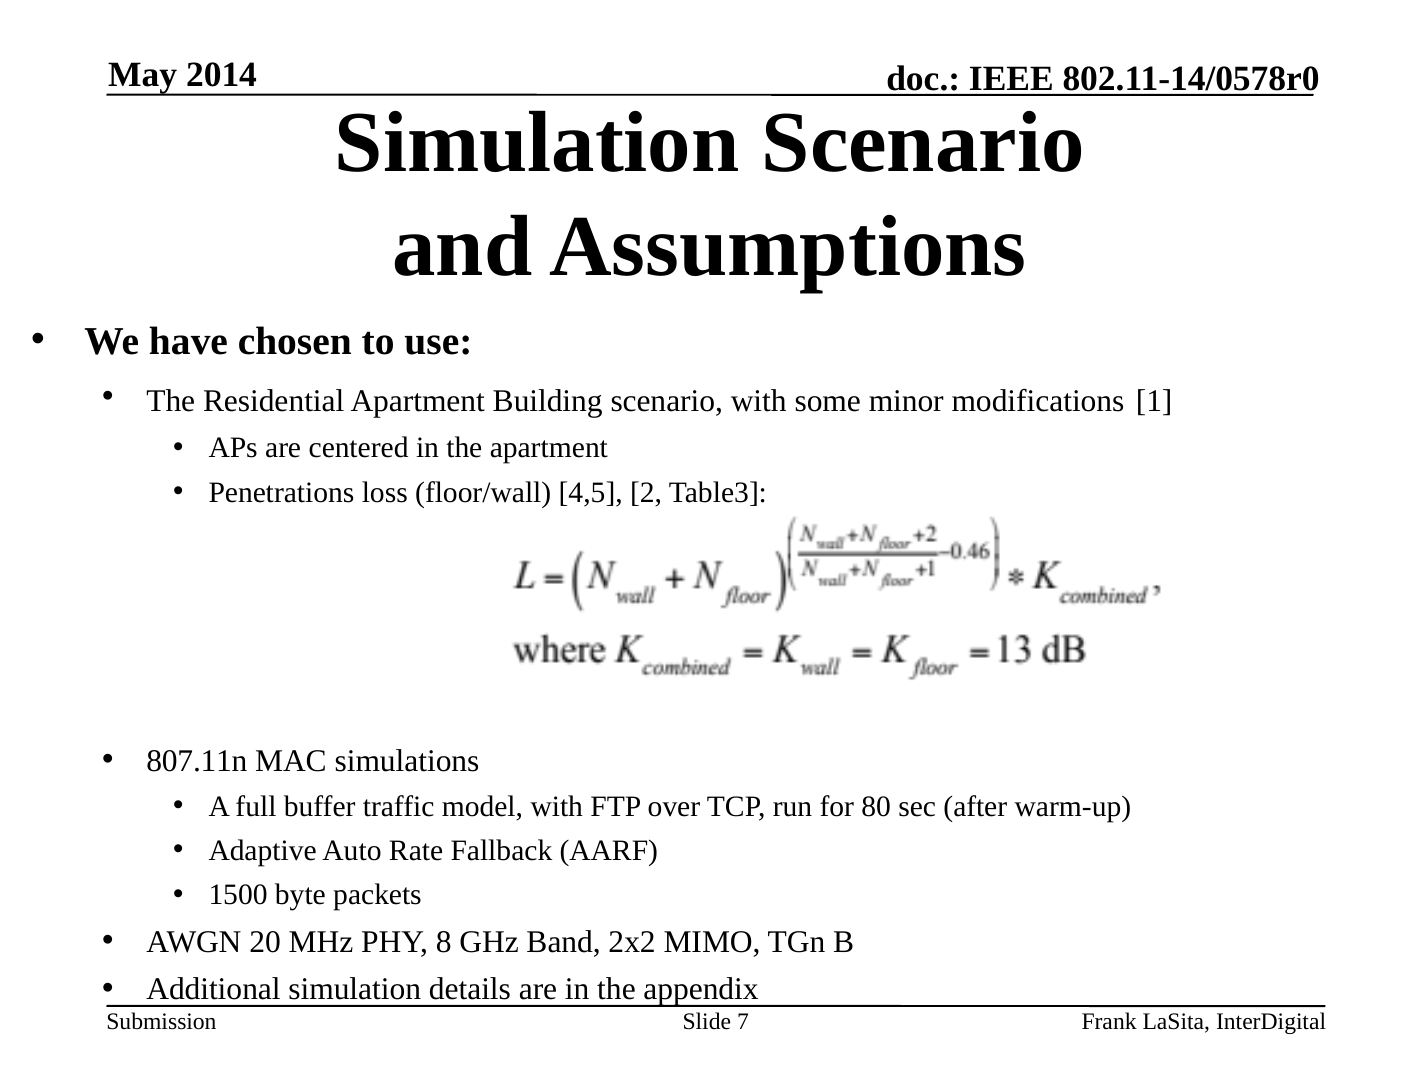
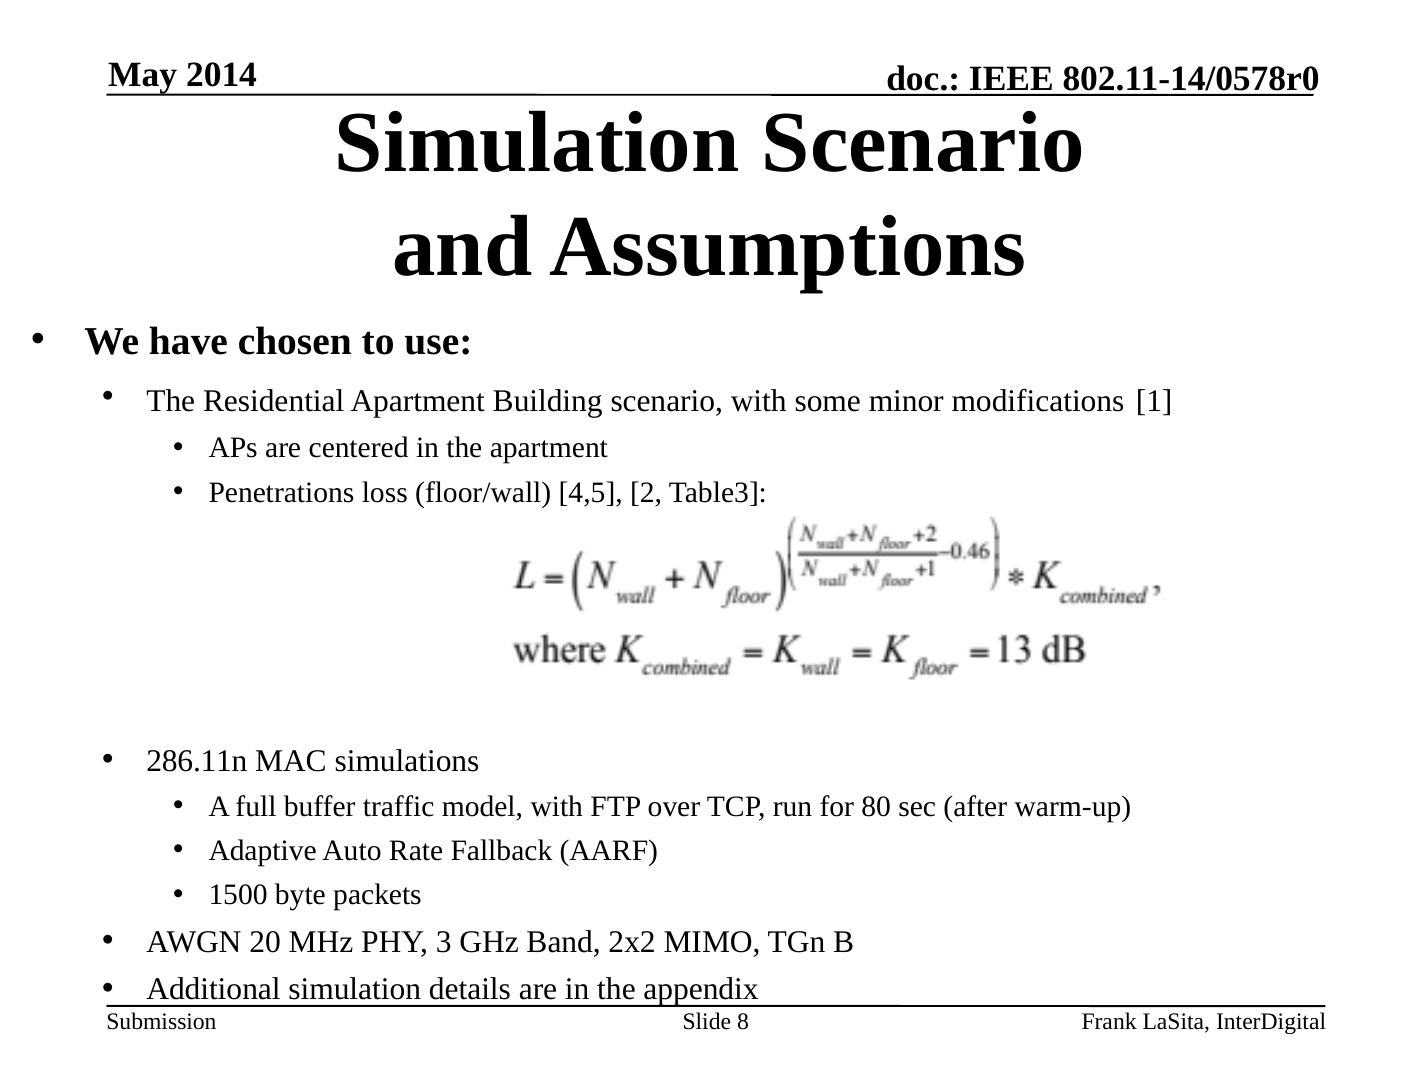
807.11n: 807.11n -> 286.11n
8: 8 -> 3
7: 7 -> 8
